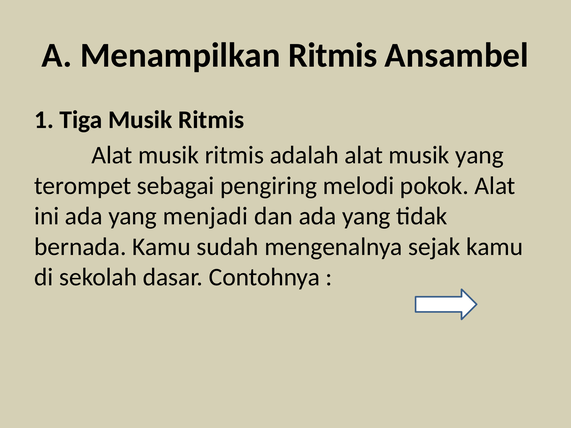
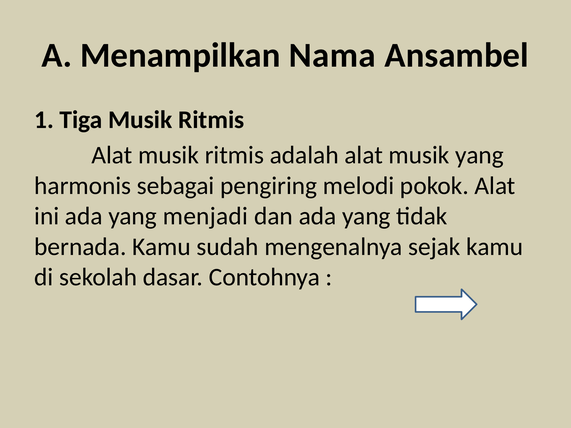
Menampilkan Ritmis: Ritmis -> Nama
terompet: terompet -> harmonis
